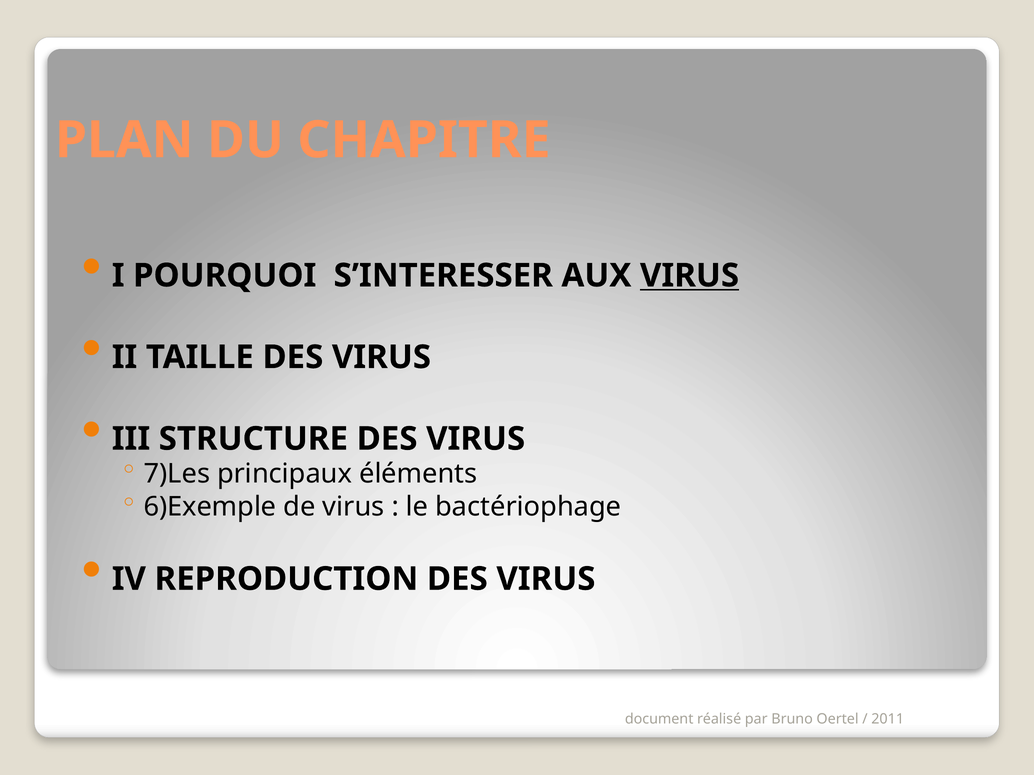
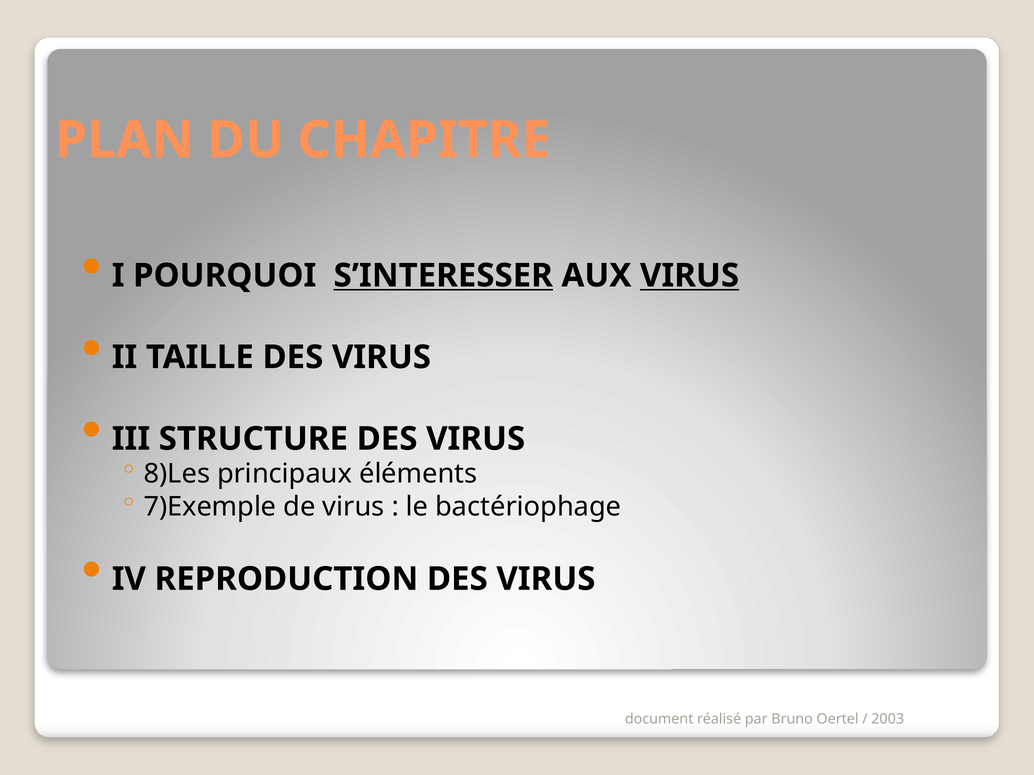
S’INTERESSER underline: none -> present
7)Les: 7)Les -> 8)Les
6)Exemple: 6)Exemple -> 7)Exemple
2011: 2011 -> 2003
